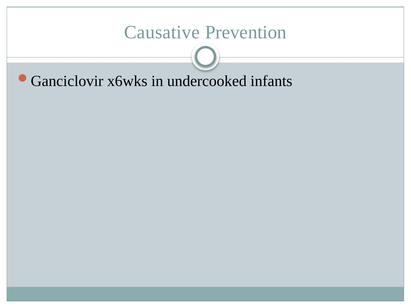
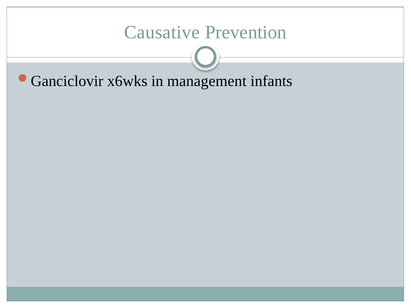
undercooked: undercooked -> management
